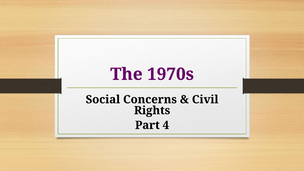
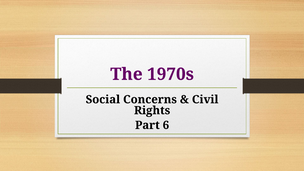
4: 4 -> 6
